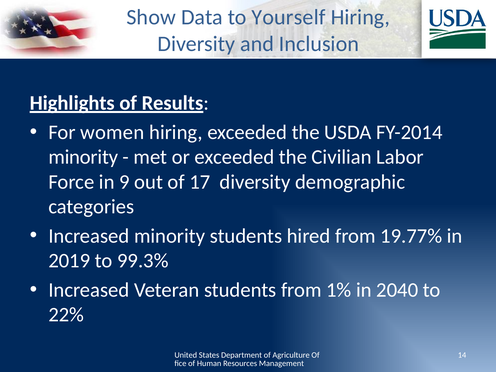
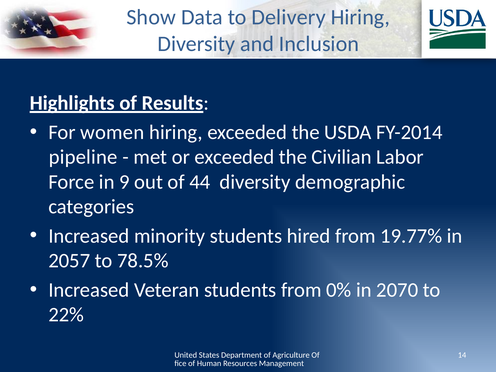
Yourself: Yourself -> Delivery
minority at (83, 157): minority -> pipeline
17: 17 -> 44
2019: 2019 -> 2057
99.3%: 99.3% -> 78.5%
1%: 1% -> 0%
2040: 2040 -> 2070
